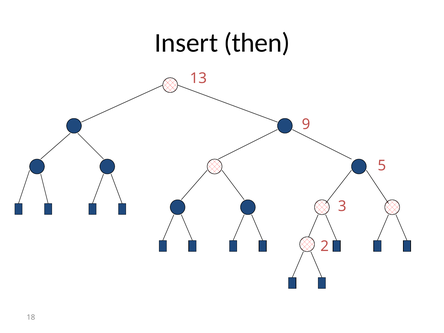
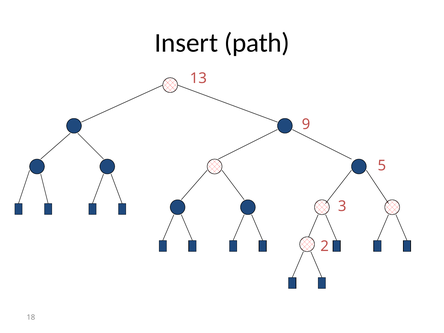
then: then -> path
